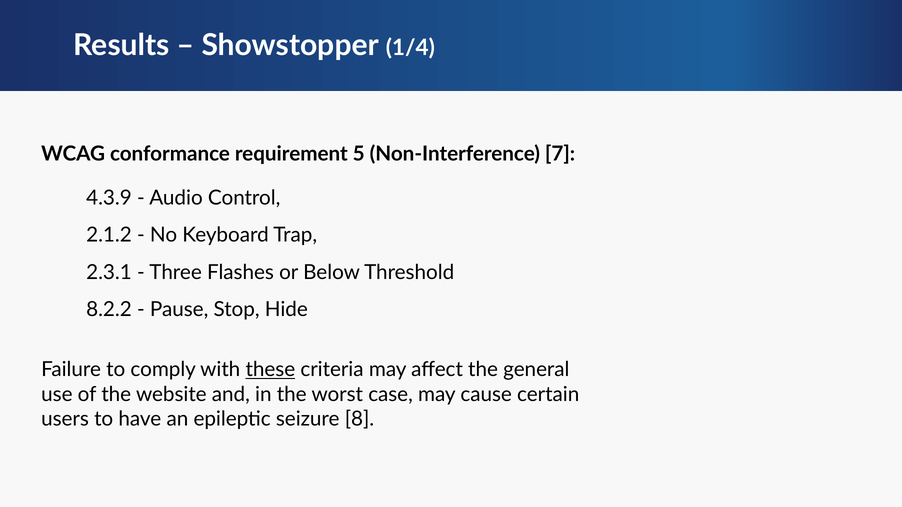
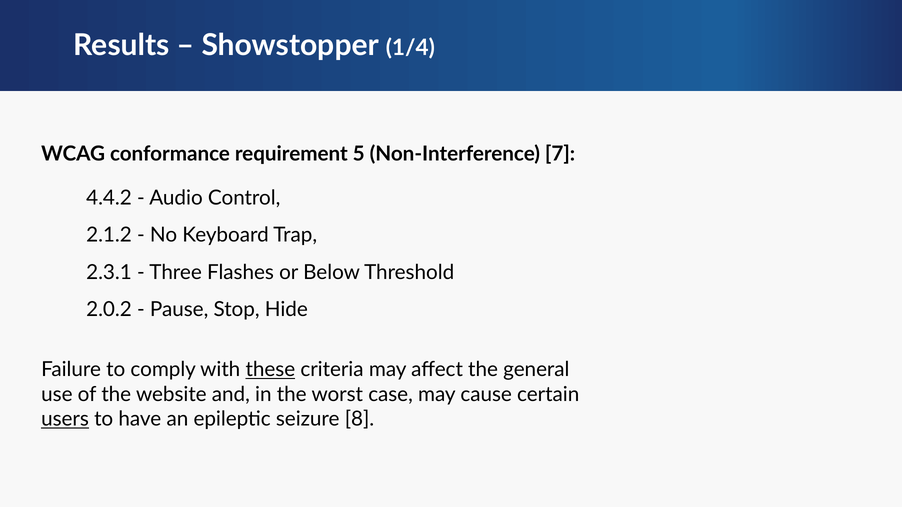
4.3.9: 4.3.9 -> 4.4.2
8.2.2: 8.2.2 -> 2.0.2
users underline: none -> present
